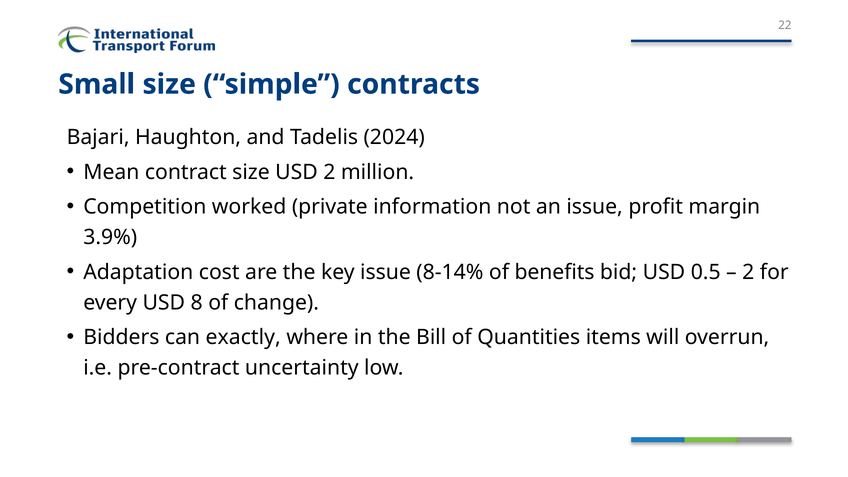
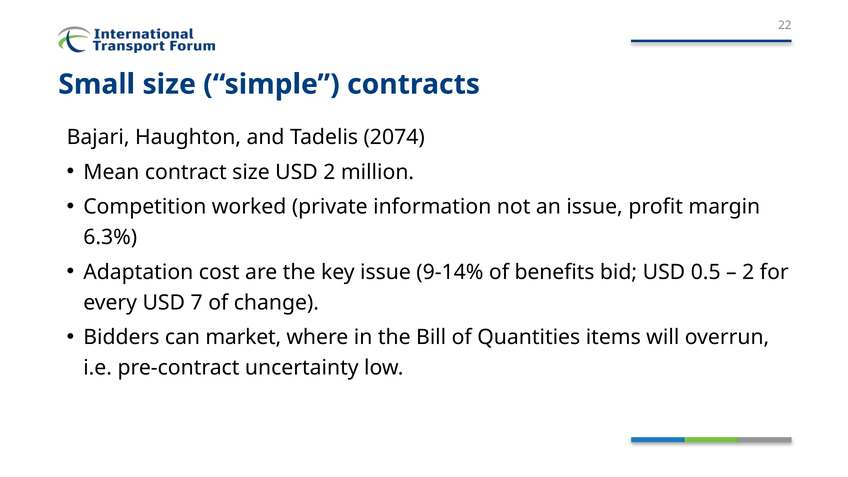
2024: 2024 -> 2074
3.9%: 3.9% -> 6.3%
8-14%: 8-14% -> 9-14%
8: 8 -> 7
exactly: exactly -> market
